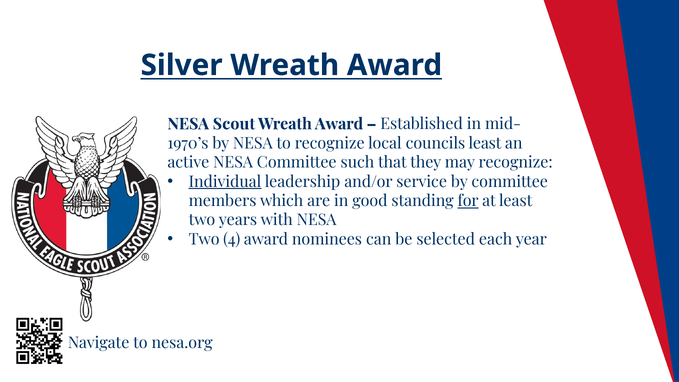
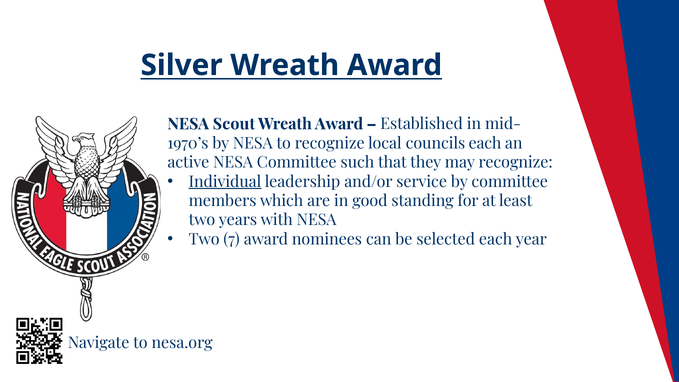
councils least: least -> each
for underline: present -> none
4: 4 -> 7
